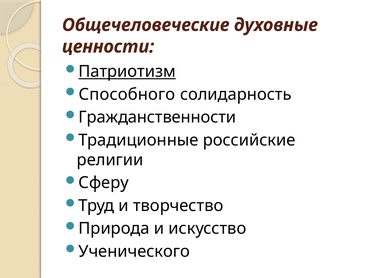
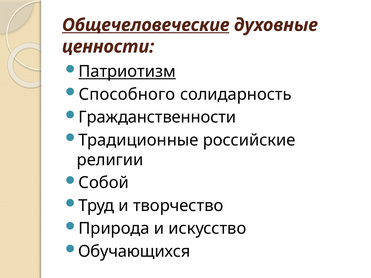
Общечеловеческие underline: none -> present
Сферу: Сферу -> Собой
Ученического: Ученического -> Обучающихся
